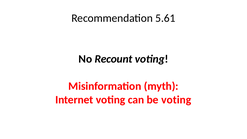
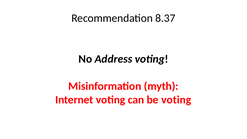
5.61: 5.61 -> 8.37
Recount: Recount -> Address
